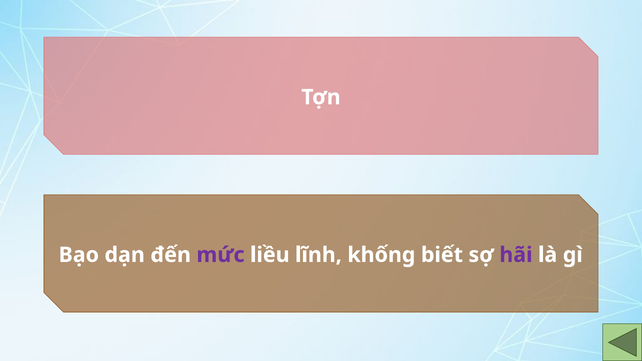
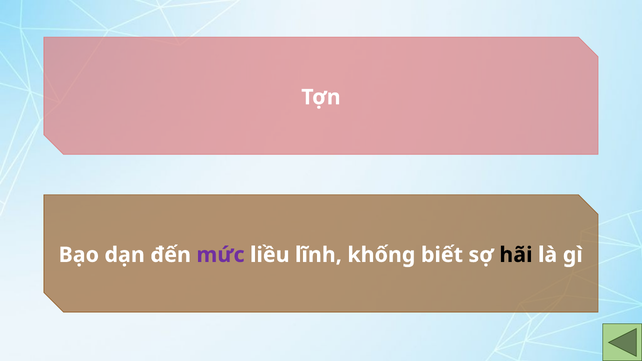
hãi colour: purple -> black
